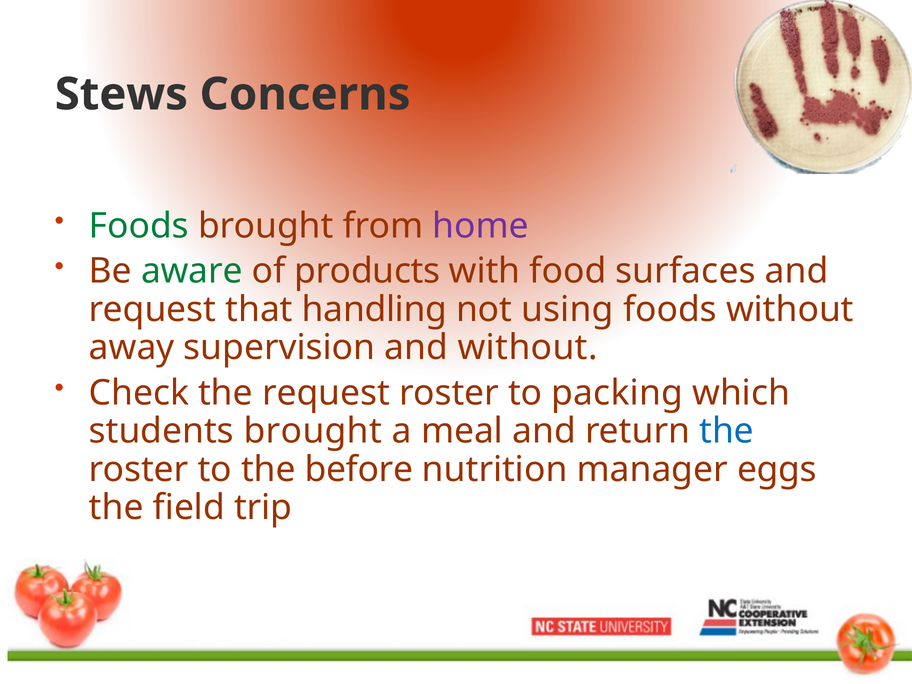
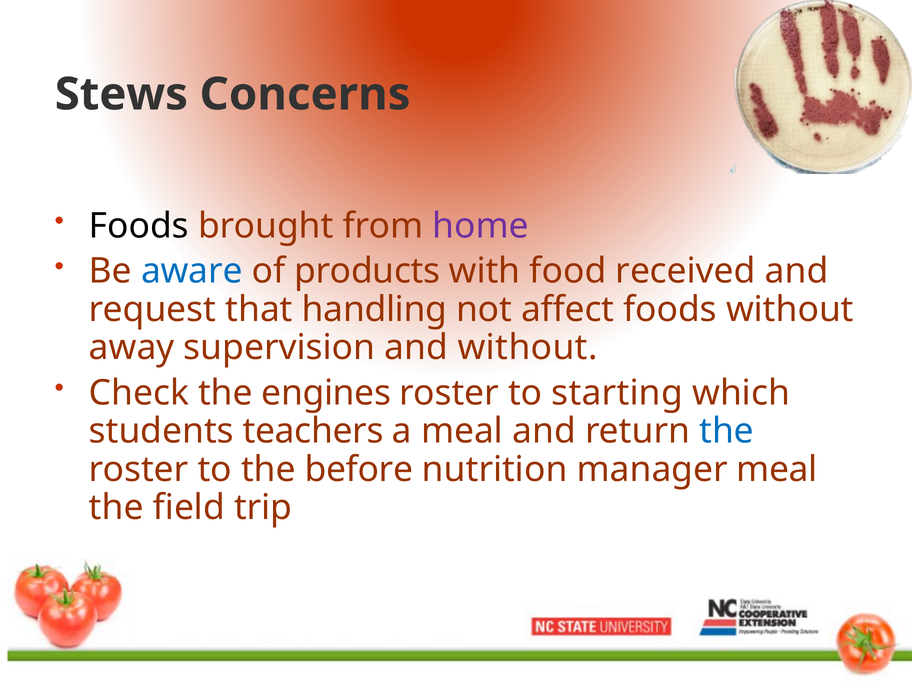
Foods at (139, 226) colour: green -> black
aware colour: green -> blue
surfaces: surfaces -> received
using: using -> affect
the request: request -> engines
packing: packing -> starting
students brought: brought -> teachers
manager eggs: eggs -> meal
